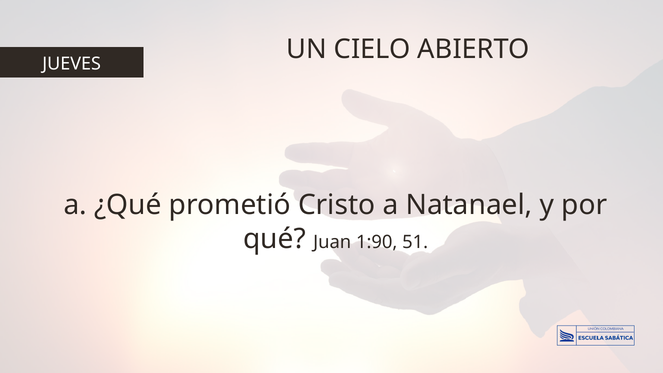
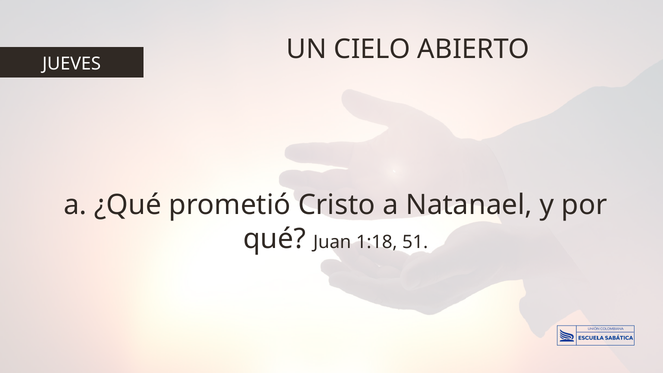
1:90: 1:90 -> 1:18
